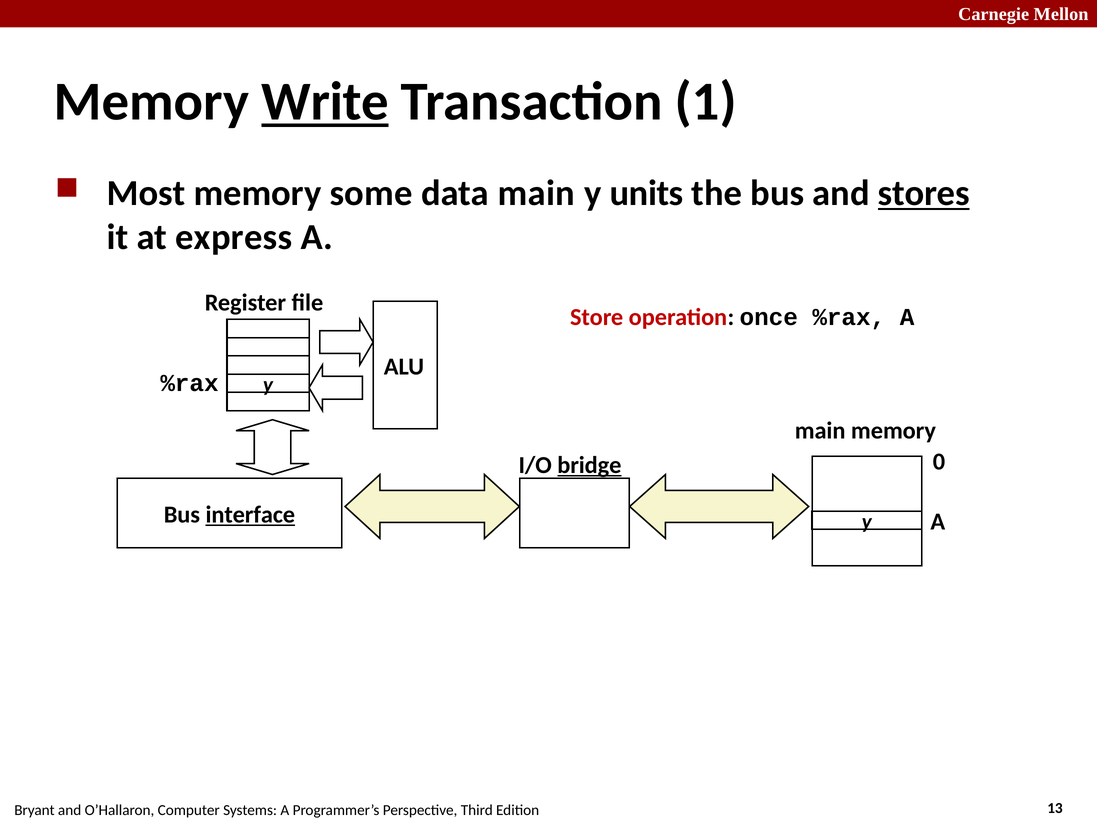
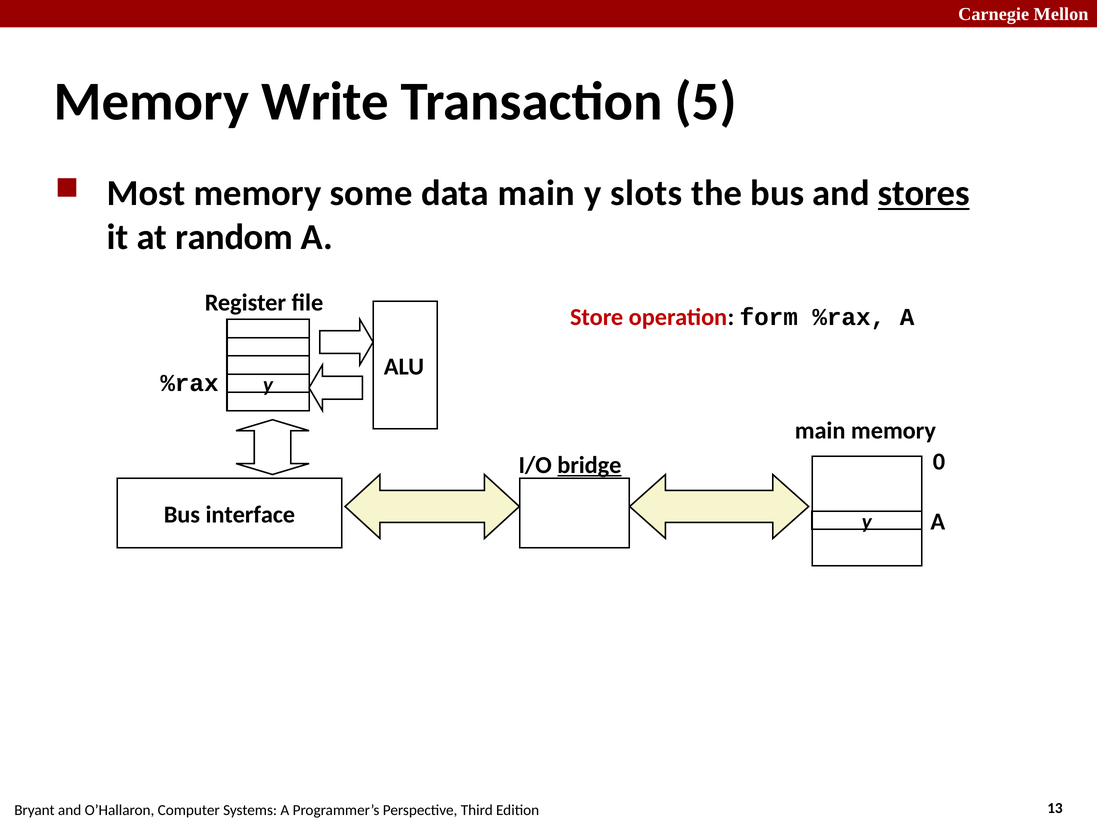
Write underline: present -> none
1: 1 -> 5
units: units -> slots
express: express -> random
once: once -> form
interface underline: present -> none
